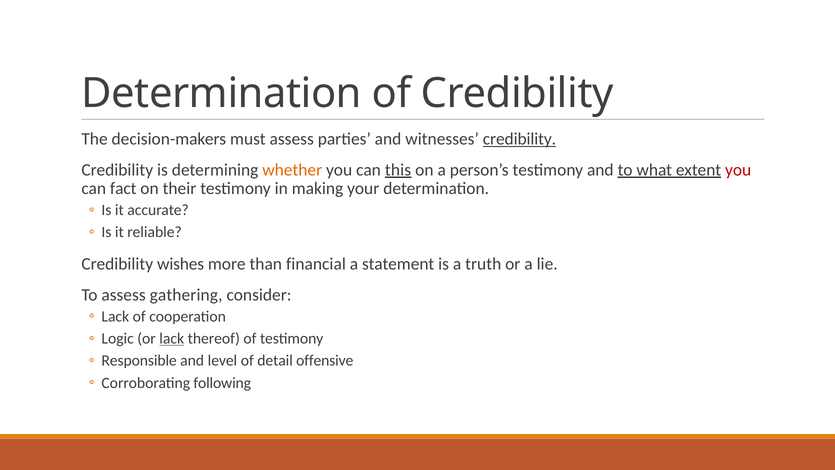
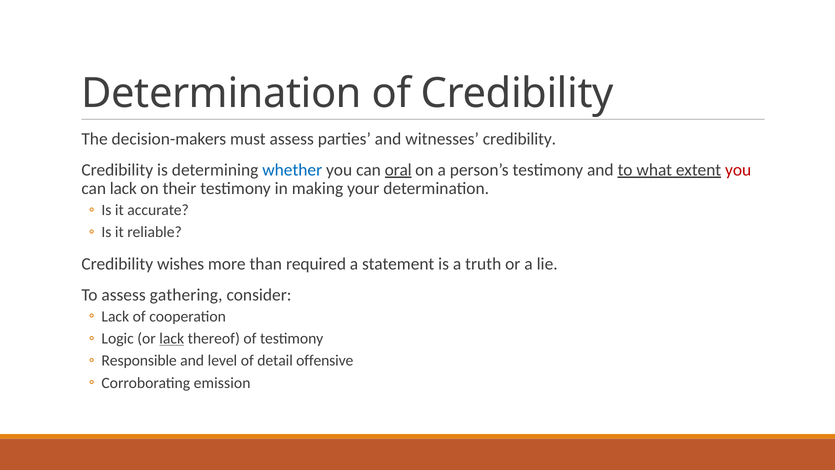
credibility at (519, 139) underline: present -> none
whether colour: orange -> blue
this: this -> oral
can fact: fact -> lack
financial: financial -> required
following: following -> emission
